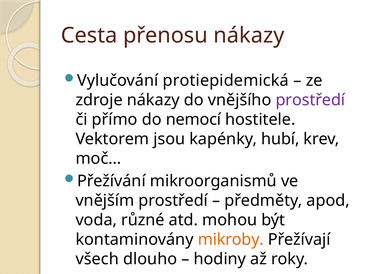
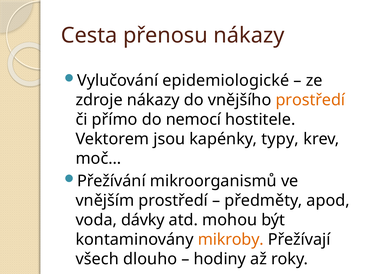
protiepidemická: protiepidemická -> epidemiologické
prostředí at (310, 100) colour: purple -> orange
hubí: hubí -> typy
různé: různé -> dávky
